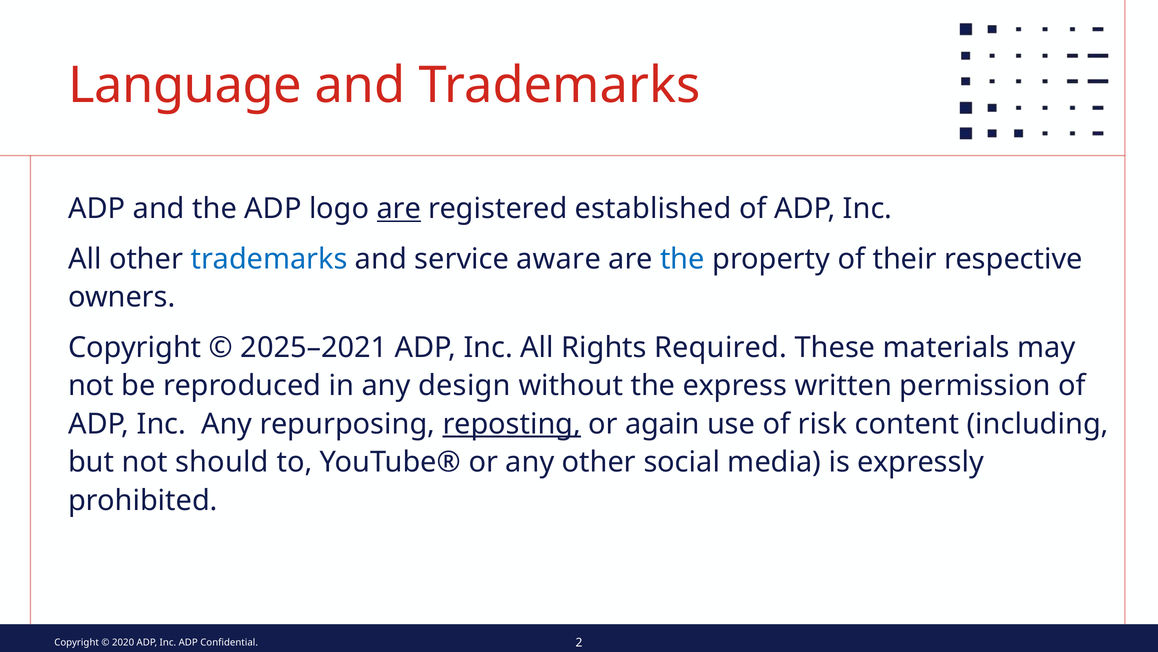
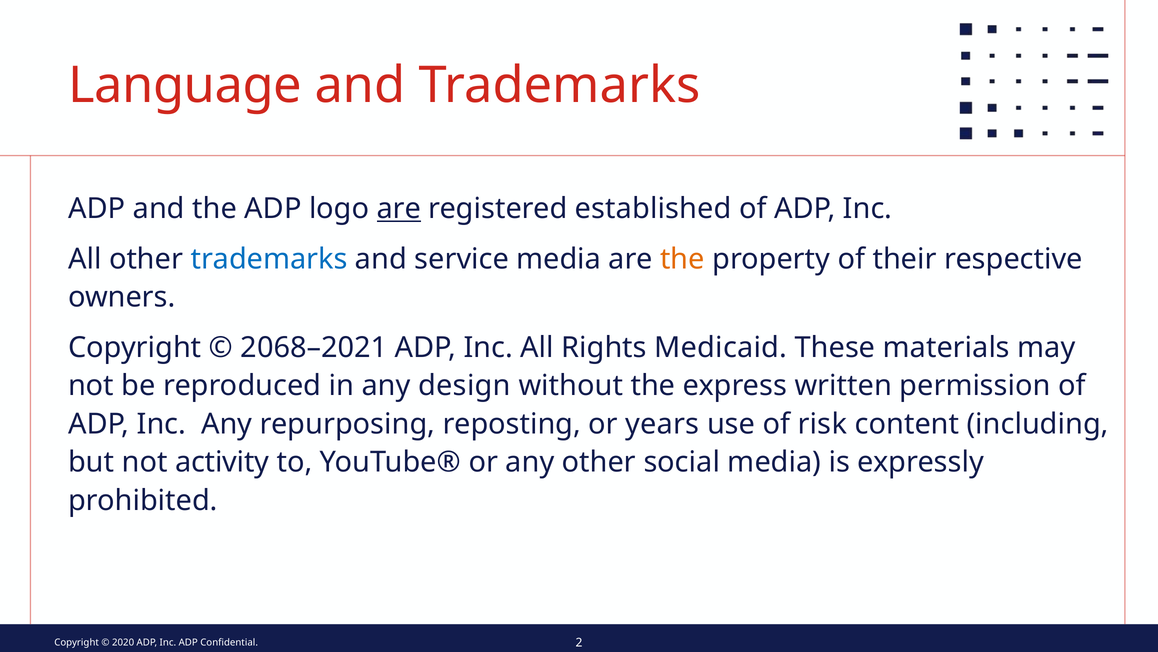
service aware: aware -> media
the at (682, 259) colour: blue -> orange
2025–2021: 2025–2021 -> 2068–2021
Required: Required -> Medicaid
reposting underline: present -> none
again: again -> years
should: should -> activity
